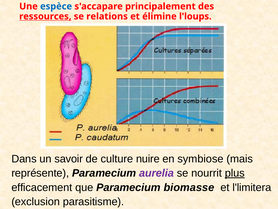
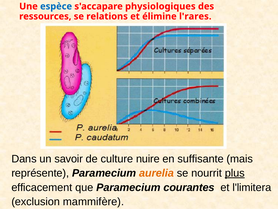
principalement: principalement -> physiologiques
ressources underline: present -> none
l'loups: l'loups -> l'rares
symbiose: symbiose -> suffisante
aurelia colour: purple -> orange
biomasse: biomasse -> courantes
parasitisme: parasitisme -> mammifère
